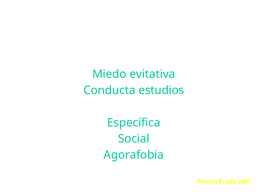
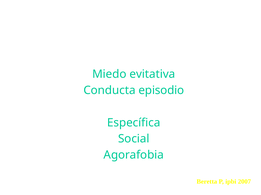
estudios: estudios -> episodio
